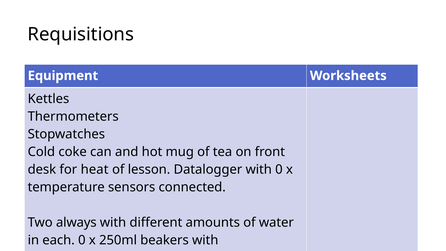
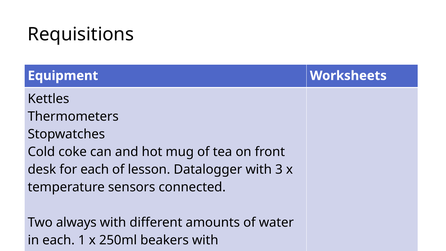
for heat: heat -> each
with 0: 0 -> 3
each 0: 0 -> 1
